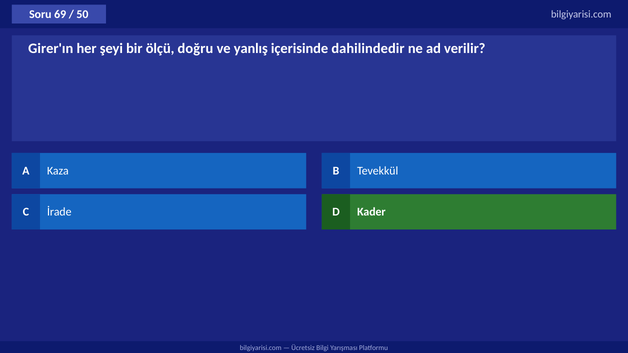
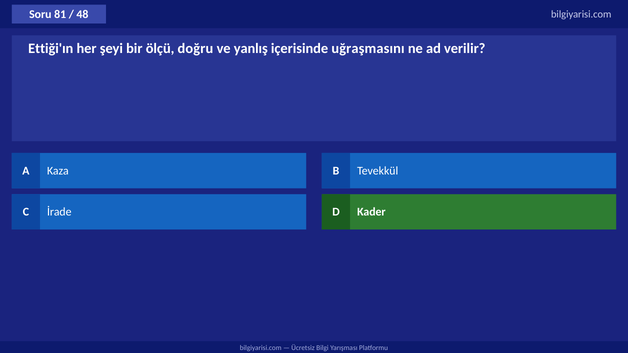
69: 69 -> 81
50: 50 -> 48
Girer'ın: Girer'ın -> Ettiği'ın
dahilindedir: dahilindedir -> uğraşmasını
